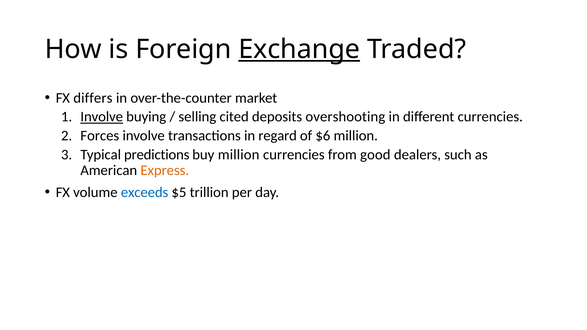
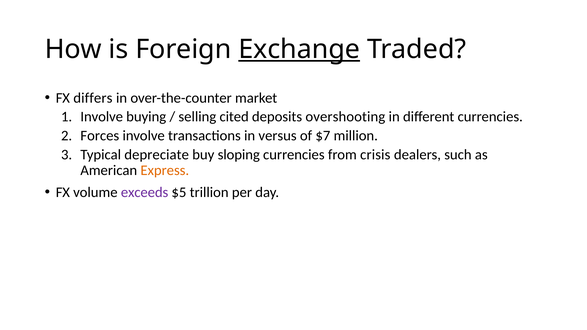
Involve at (102, 117) underline: present -> none
regard: regard -> versus
$6: $6 -> $7
predictions: predictions -> depreciate
buy million: million -> sloping
good: good -> crisis
exceeds colour: blue -> purple
